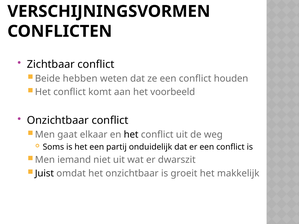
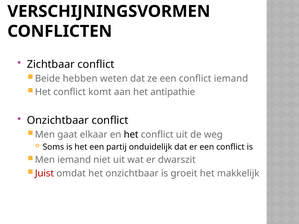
conflict houden: houden -> iemand
voorbeeld: voorbeeld -> antipathie
Juist colour: black -> red
